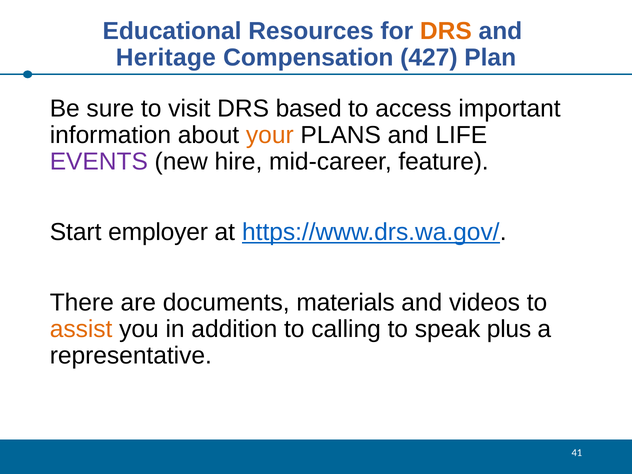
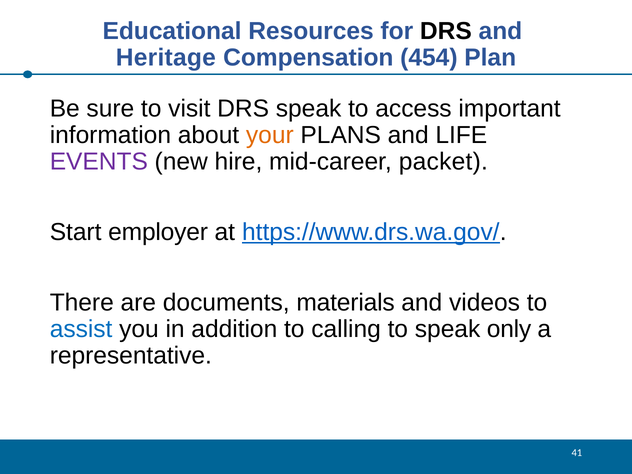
DRS at (446, 31) colour: orange -> black
427: 427 -> 454
DRS based: based -> speak
feature: feature -> packet
assist colour: orange -> blue
plus: plus -> only
